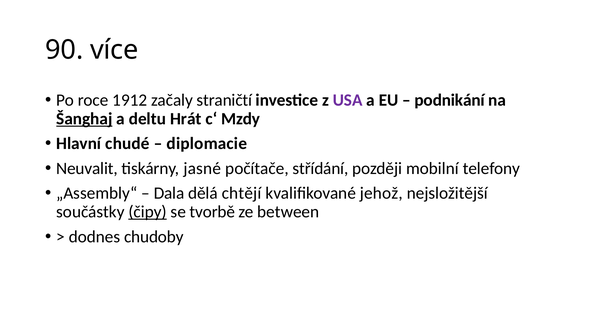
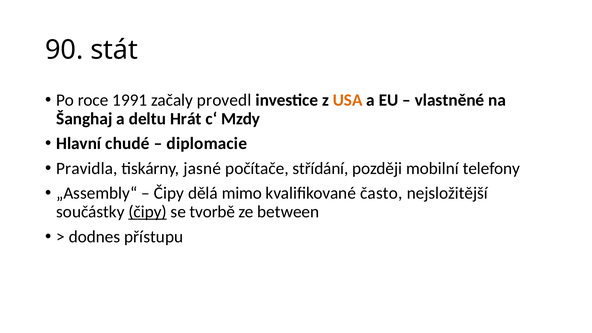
více: více -> stát
1912: 1912 -> 1991
straničtí: straničtí -> provedl
USA colour: purple -> orange
podnikání: podnikání -> vlastněné
Šanghaj underline: present -> none
Neuvalit: Neuvalit -> Pravidla
Dala at (169, 193): Dala -> Čipy
chtějí: chtějí -> mimo
jehož: jehož -> často
chudoby: chudoby -> přístupu
